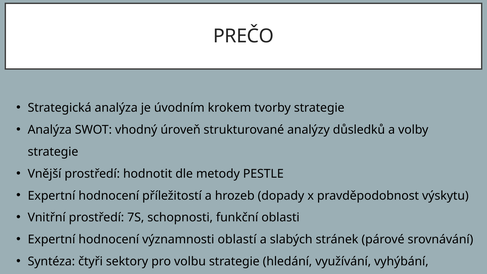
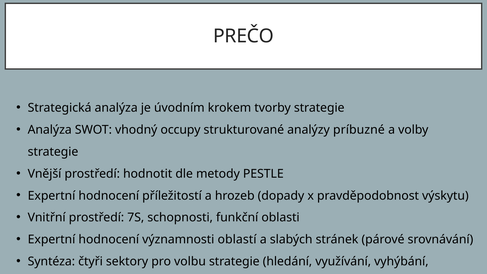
úroveň: úroveň -> occupy
důsledků: důsledků -> príbuzné
